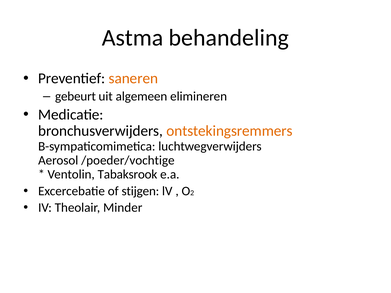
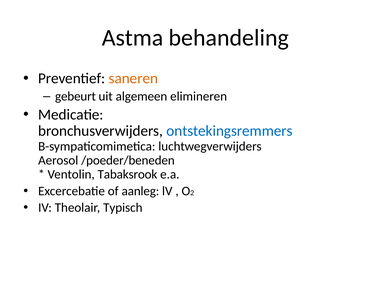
ontstekingsremmers colour: orange -> blue
/poeder/vochtige: /poeder/vochtige -> /poeder/beneden
stijgen: stijgen -> aanleg
Minder: Minder -> Typisch
